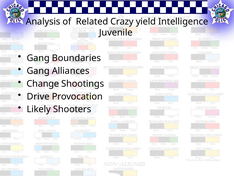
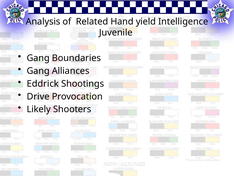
Crazy: Crazy -> Hand
Change: Change -> Eddrick
